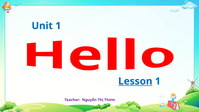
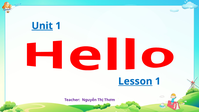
Unit underline: none -> present
